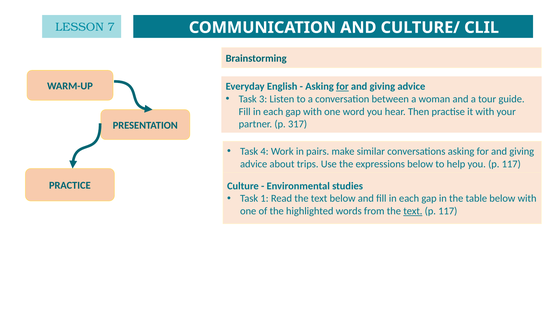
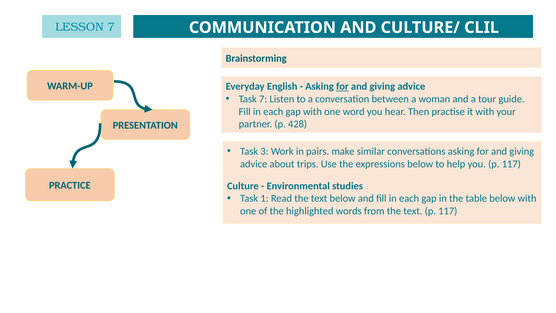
Task 3: 3 -> 7
317: 317 -> 428
4: 4 -> 3
text at (413, 211) underline: present -> none
